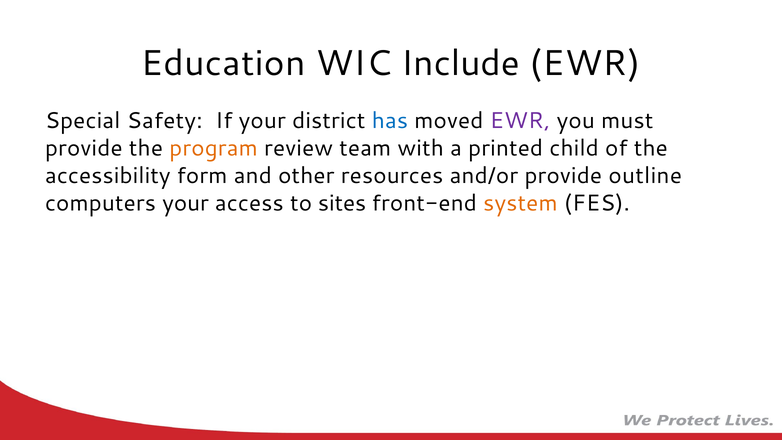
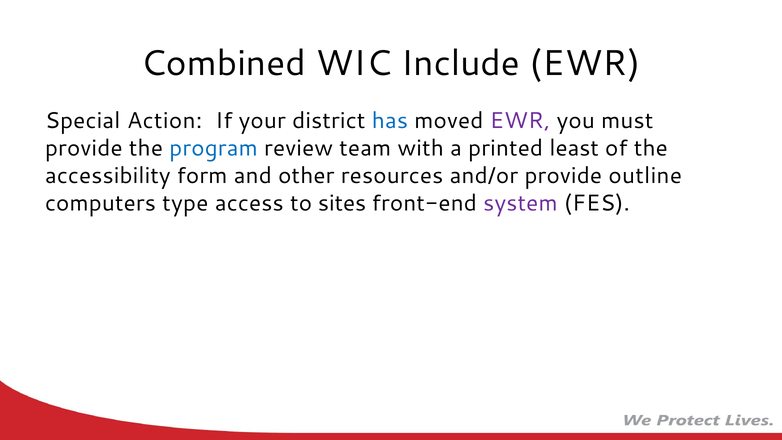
Education: Education -> Combined
Safety: Safety -> Action
program colour: orange -> blue
child: child -> least
computers your: your -> type
system colour: orange -> purple
